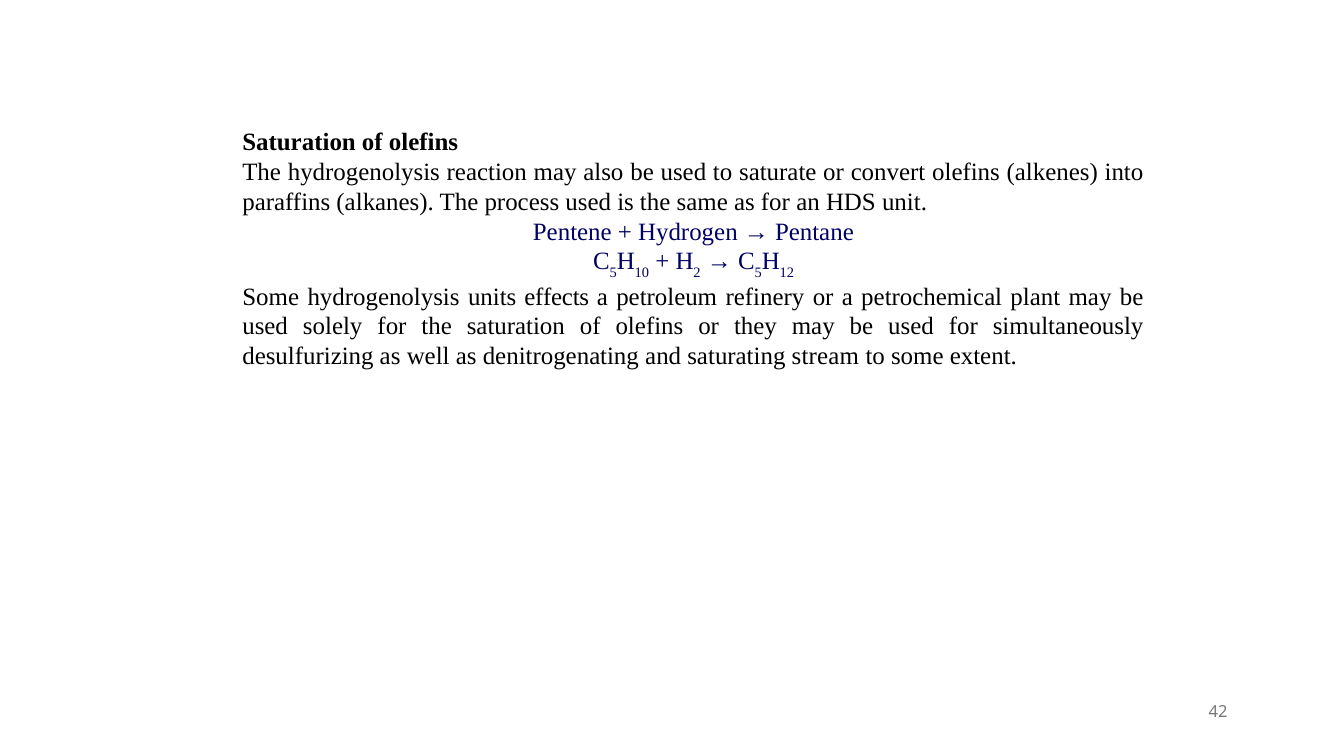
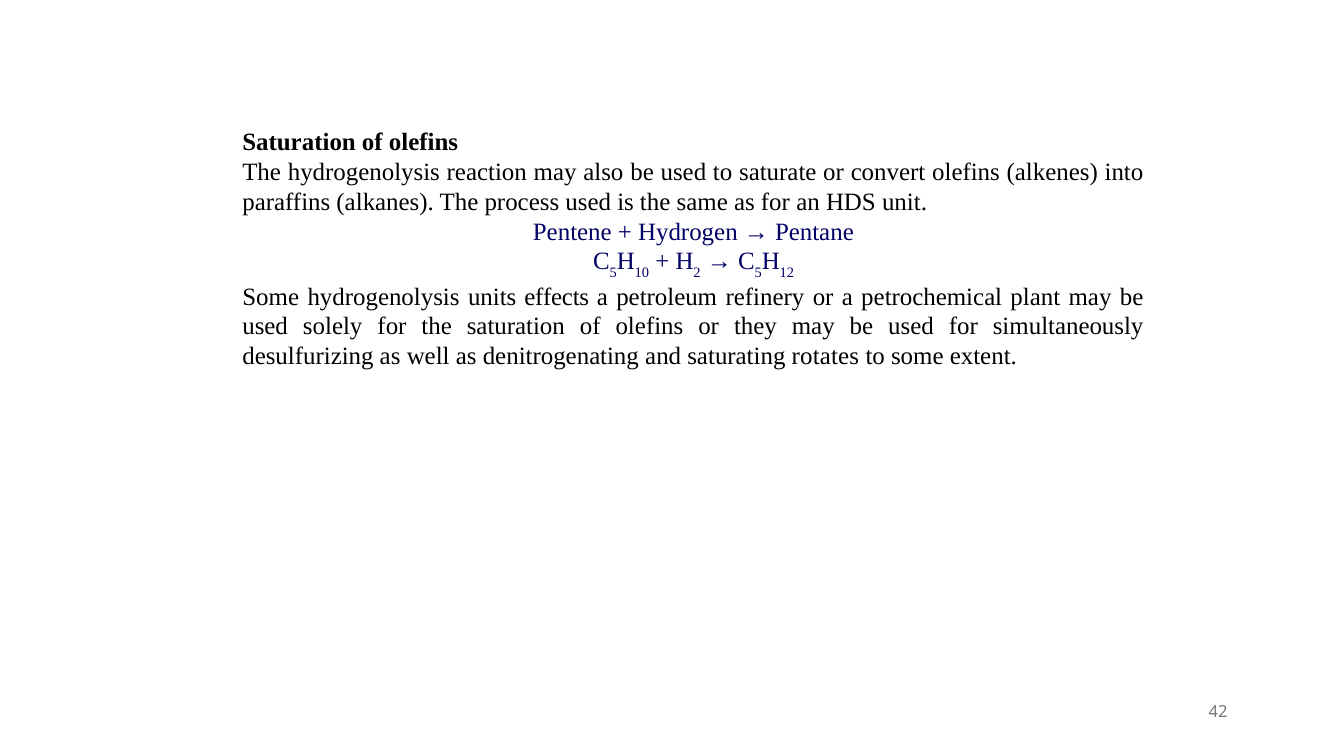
stream: stream -> rotates
